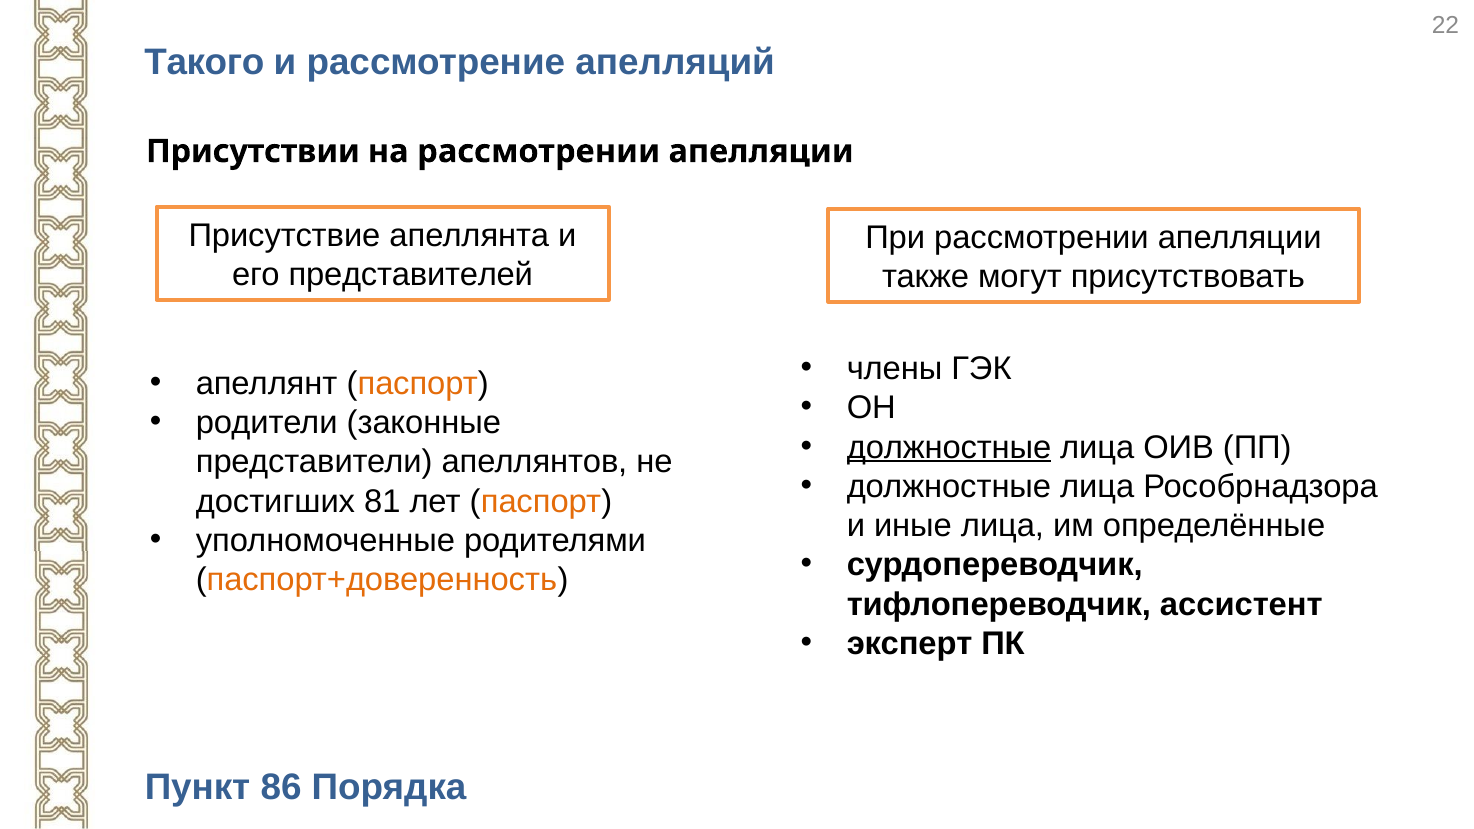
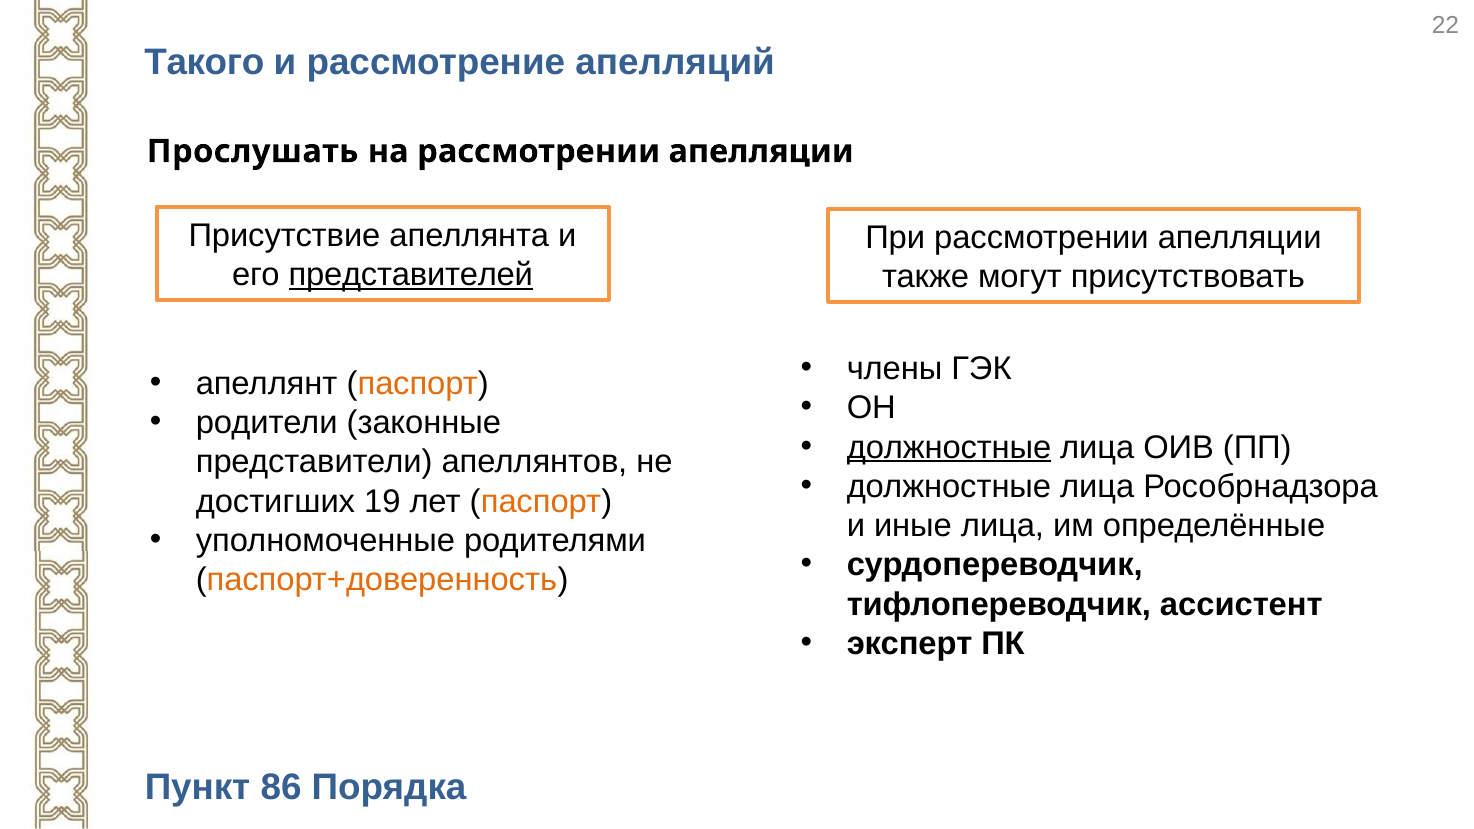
Присутствии: Присутствии -> Прослушать
представителей underline: none -> present
81: 81 -> 19
